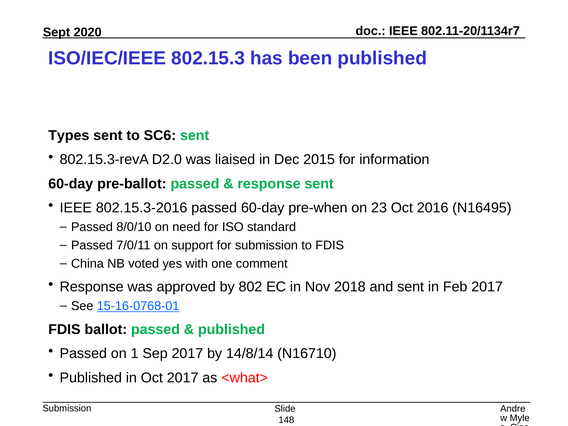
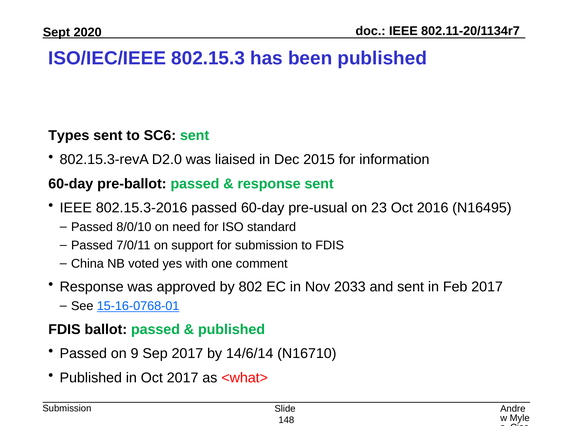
pre-when: pre-when -> pre-usual
2018: 2018 -> 2033
1: 1 -> 9
14/8/14: 14/8/14 -> 14/6/14
